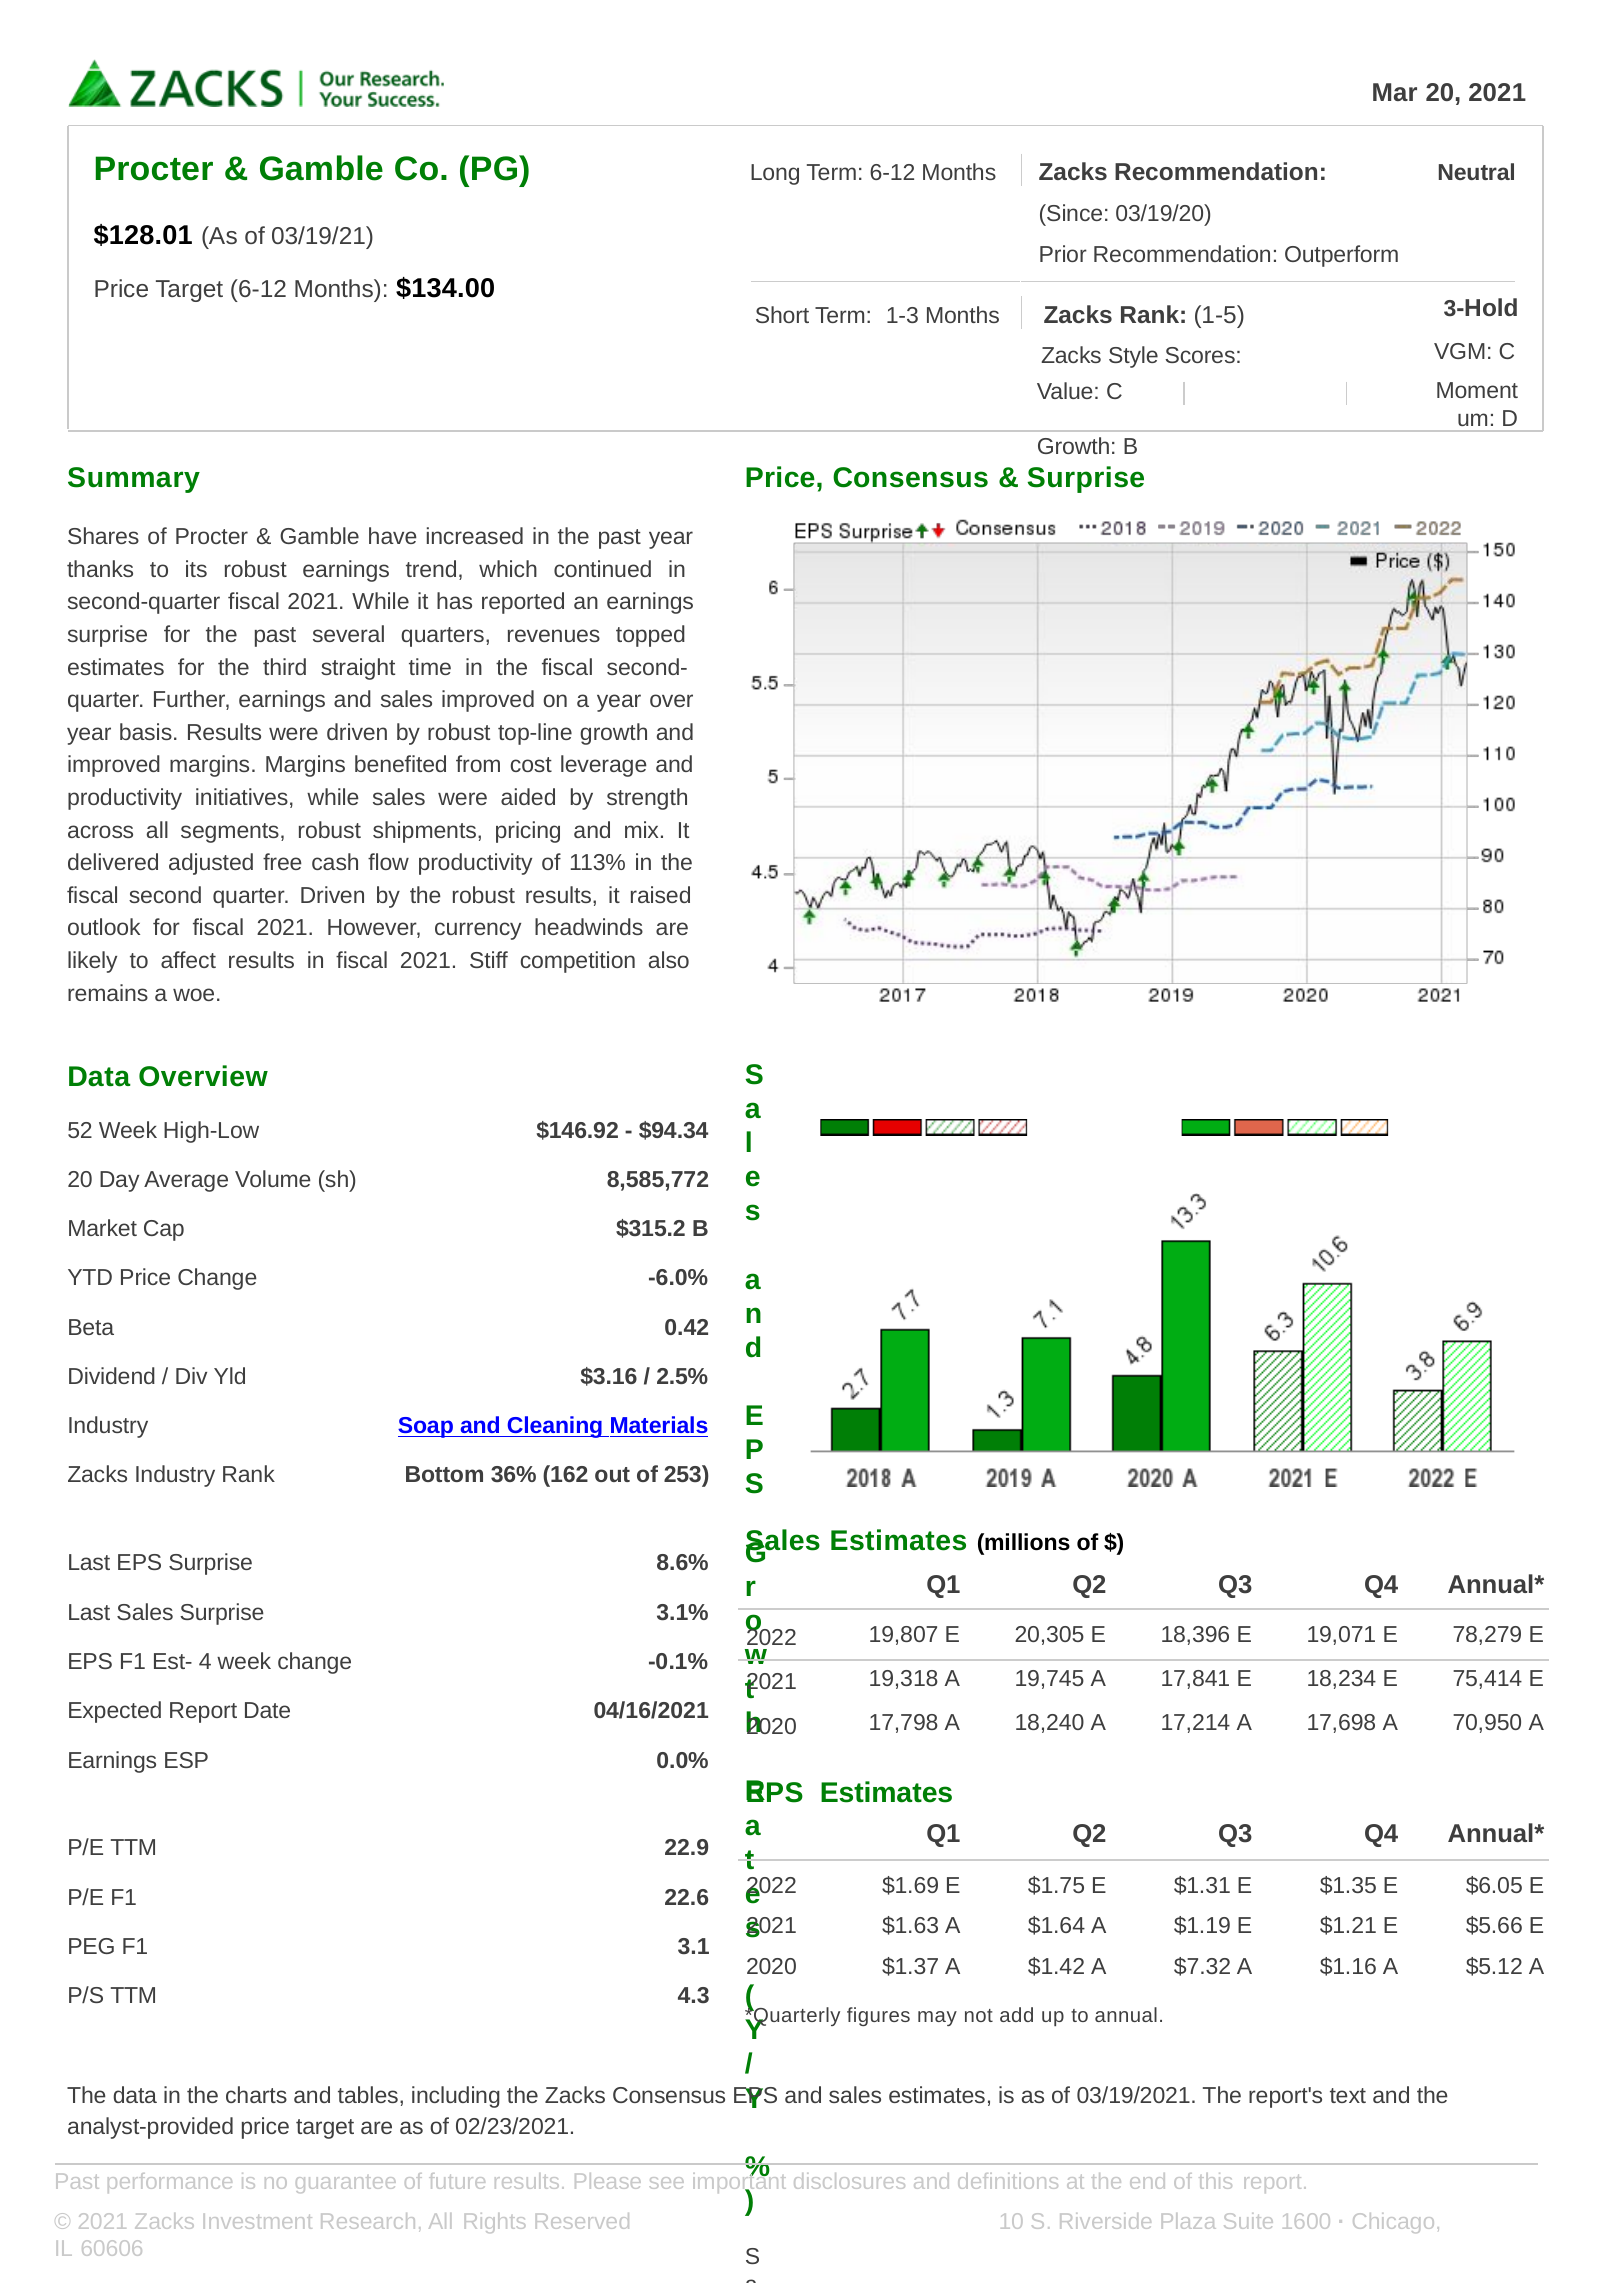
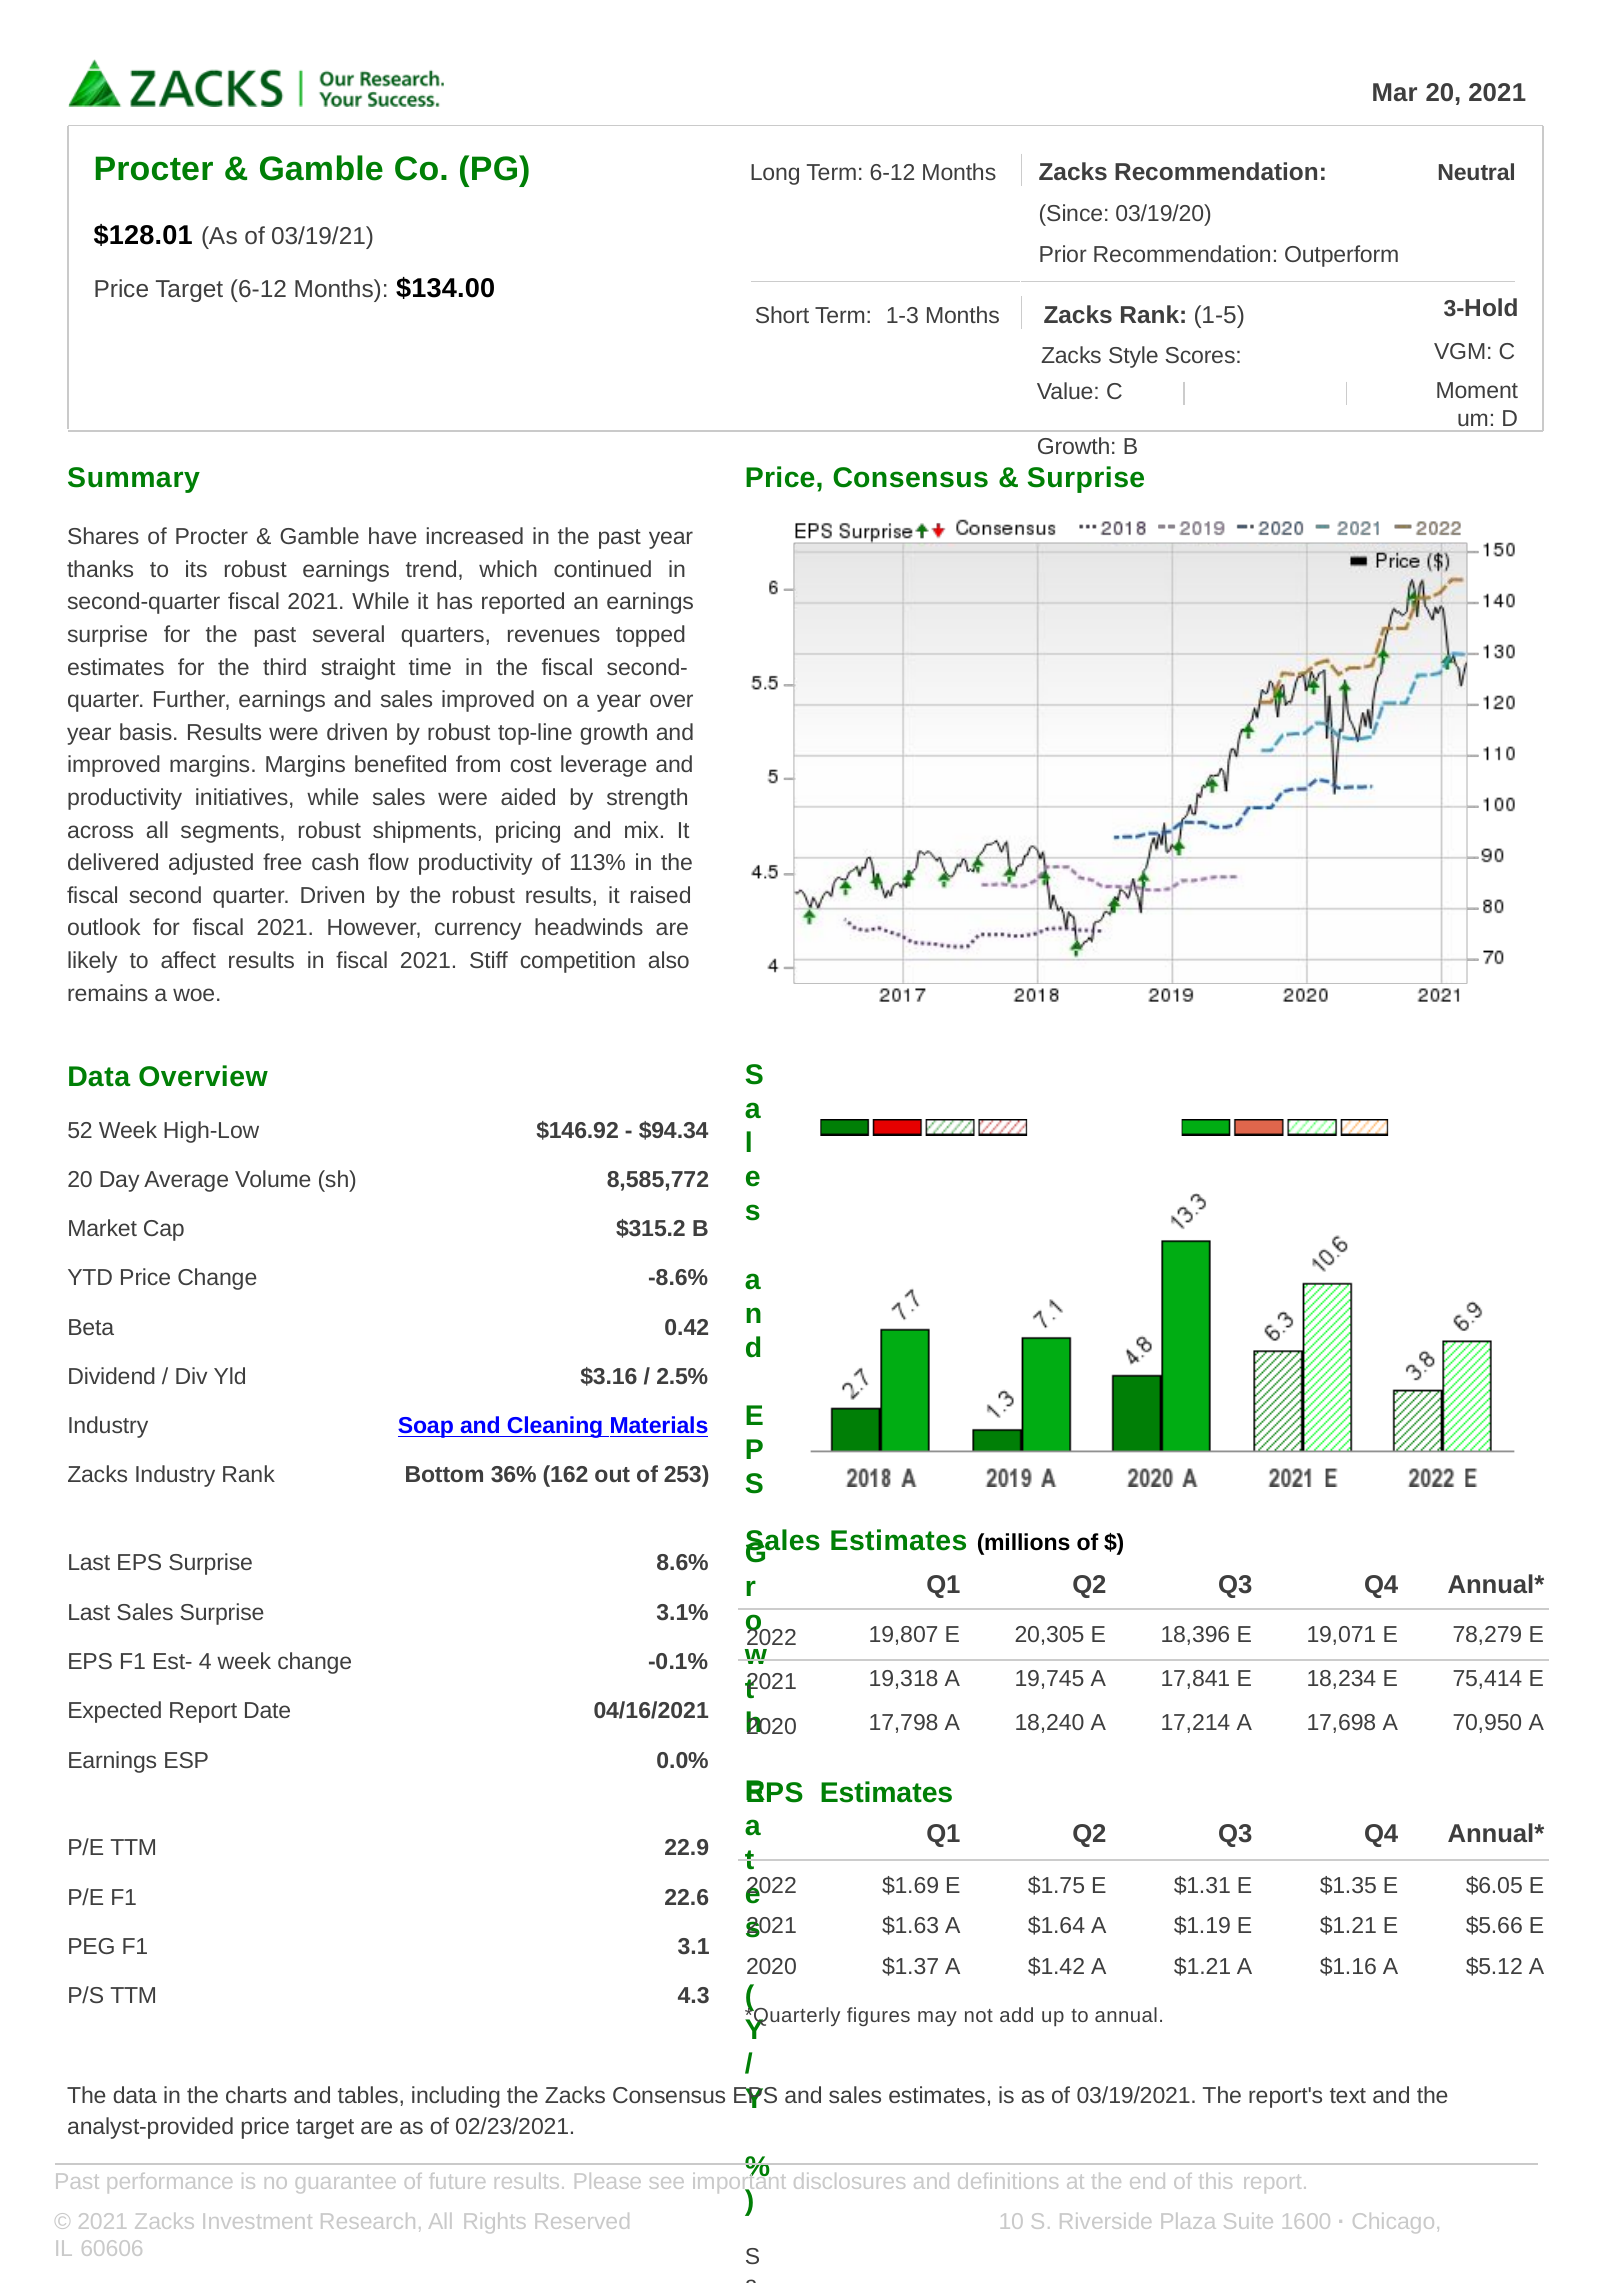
-6.0%: -6.0% -> -8.6%
A $7.32: $7.32 -> $1.21
